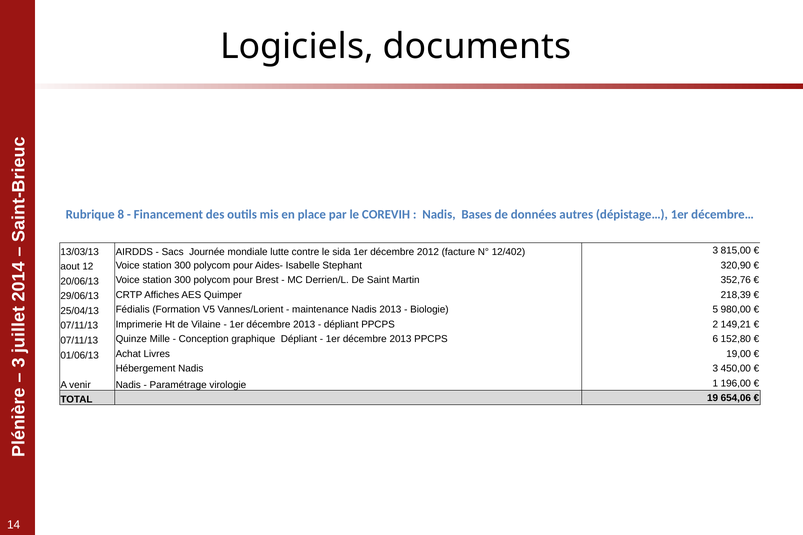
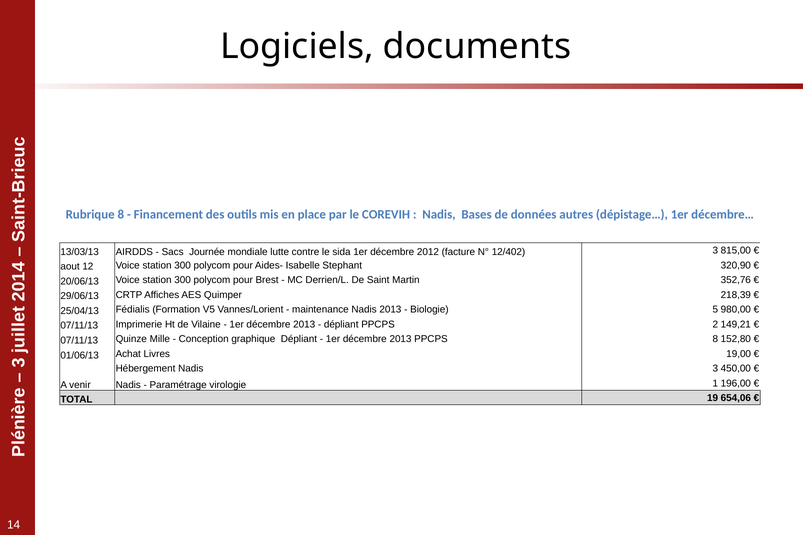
PPCPS 6: 6 -> 8
